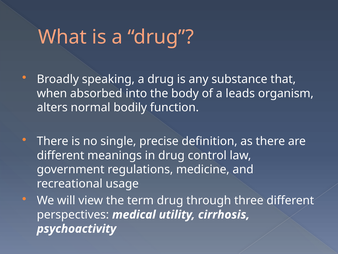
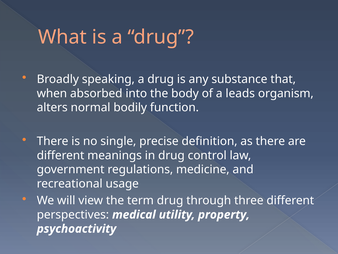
cirrhosis: cirrhosis -> property
